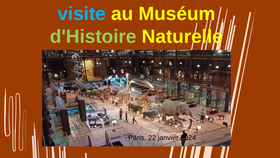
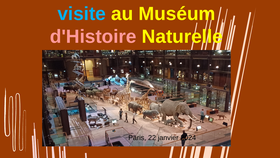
d'Histoire colour: light green -> pink
